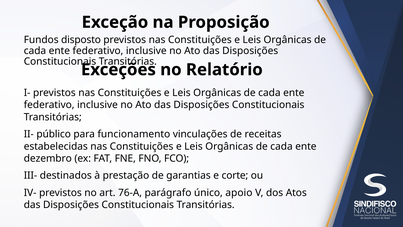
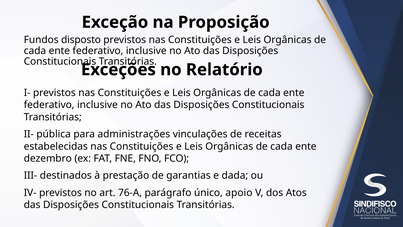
público: público -> pública
funcionamento: funcionamento -> administrações
corte: corte -> dada
